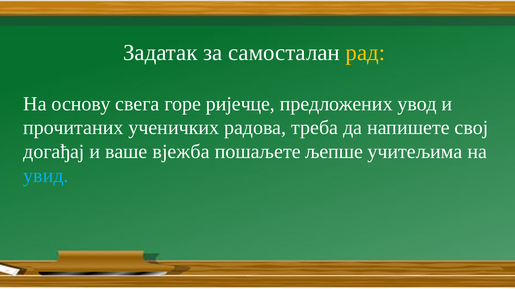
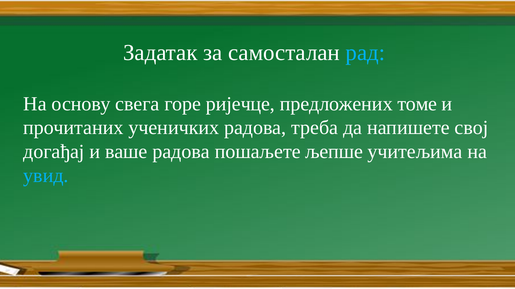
рад colour: yellow -> light blue
увод: увод -> томе
ваше вјежба: вјежба -> радова
